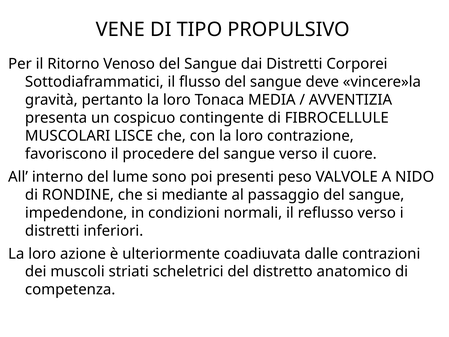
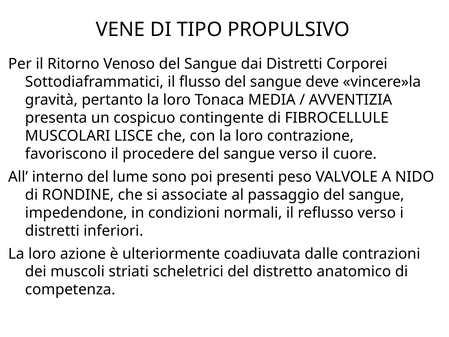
mediante: mediante -> associate
